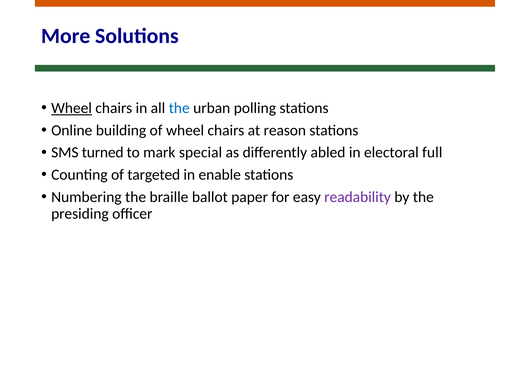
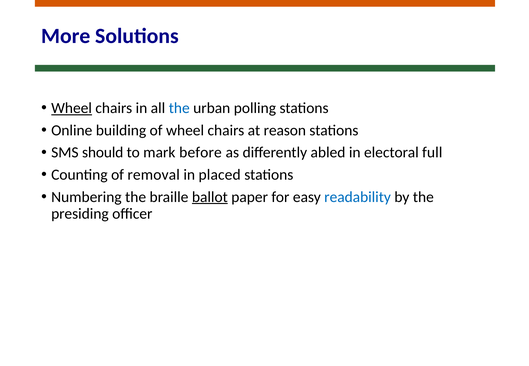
turned: turned -> should
special: special -> before
targeted: targeted -> removal
enable: enable -> placed
ballot underline: none -> present
readability colour: purple -> blue
